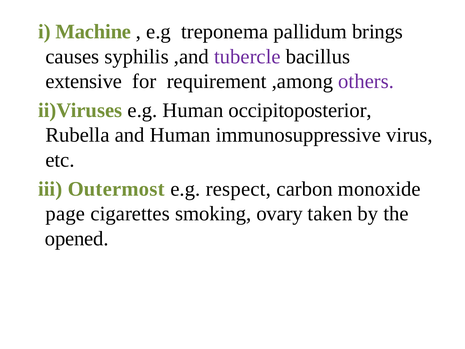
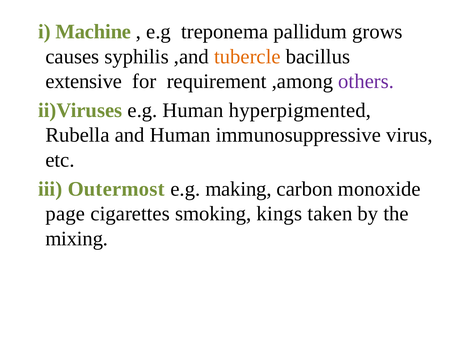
brings: brings -> grows
tubercle colour: purple -> orange
occipitoposterior: occipitoposterior -> hyperpigmented
respect: respect -> making
ovary: ovary -> kings
opened: opened -> mixing
